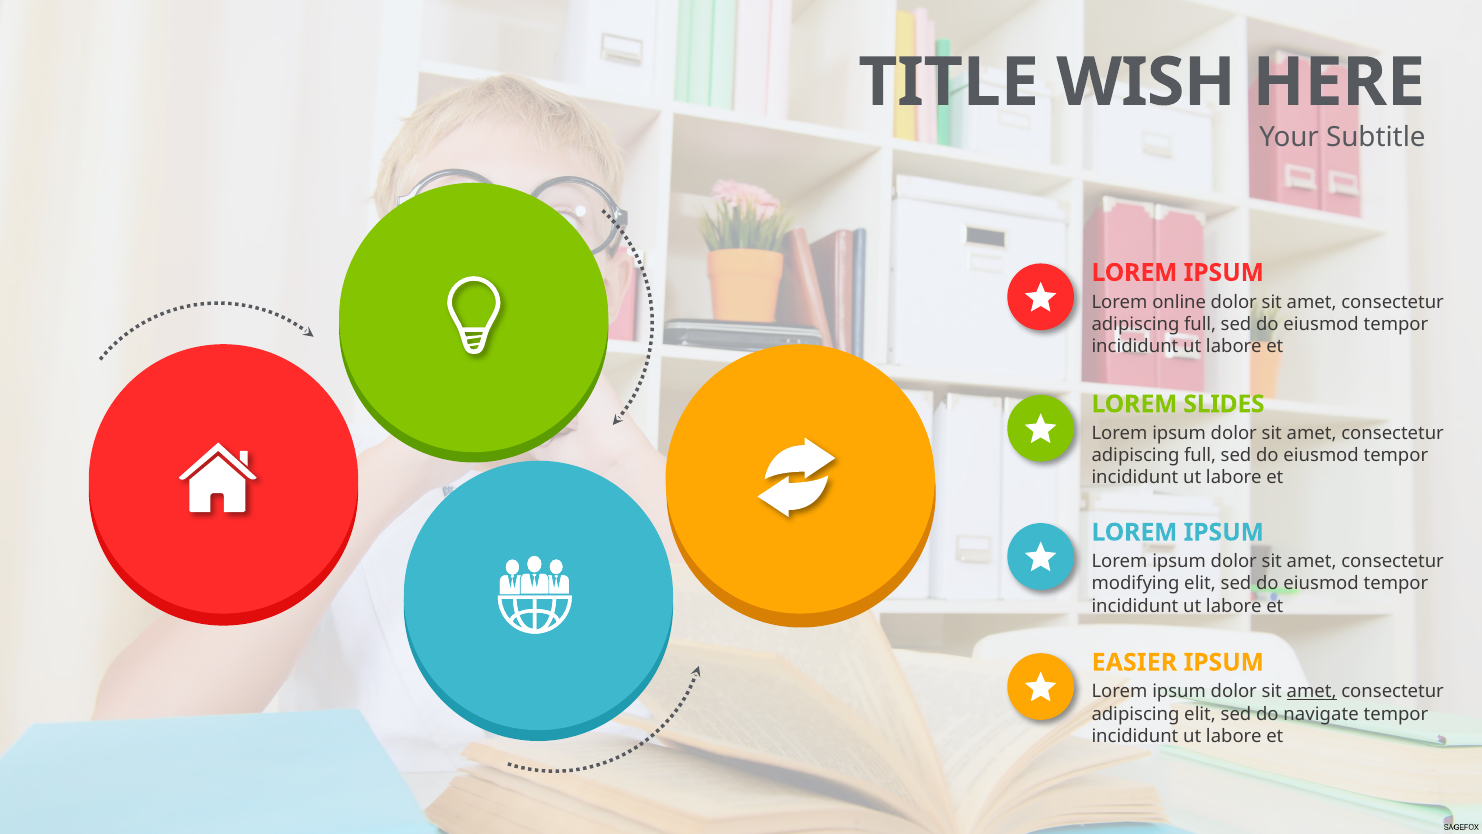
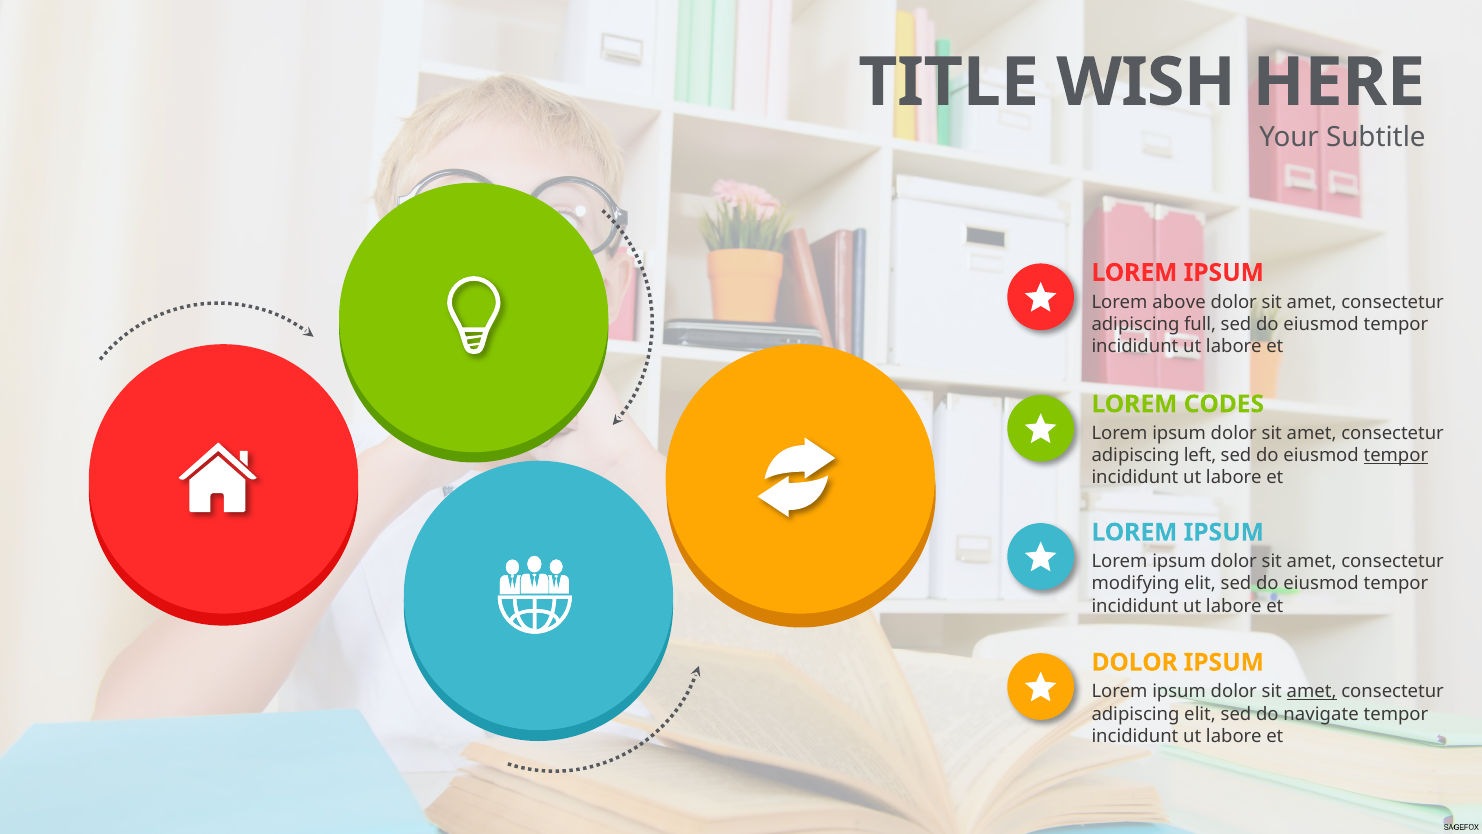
online: online -> above
SLIDES: SLIDES -> CODES
full at (1200, 455): full -> left
tempor at (1396, 455) underline: none -> present
EASIER at (1134, 662): EASIER -> DOLOR
